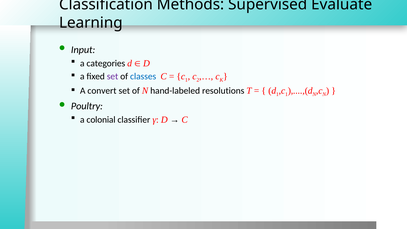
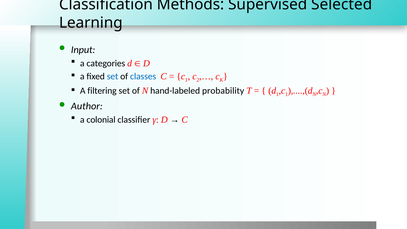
Evaluate: Evaluate -> Selected
set at (113, 76) colour: purple -> blue
convert: convert -> filtering
resolutions: resolutions -> probability
Poultry: Poultry -> Author
